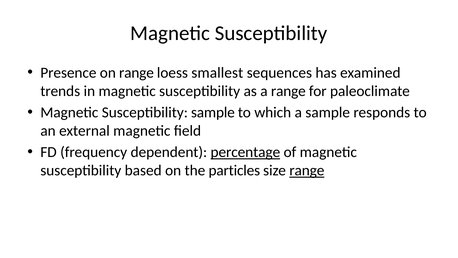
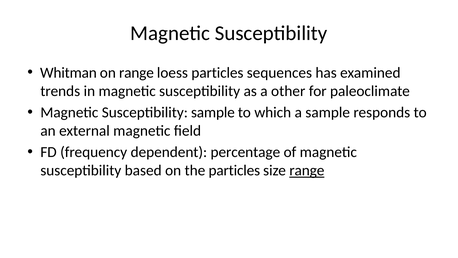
Presence: Presence -> Whitman
loess smallest: smallest -> particles
a range: range -> other
percentage underline: present -> none
